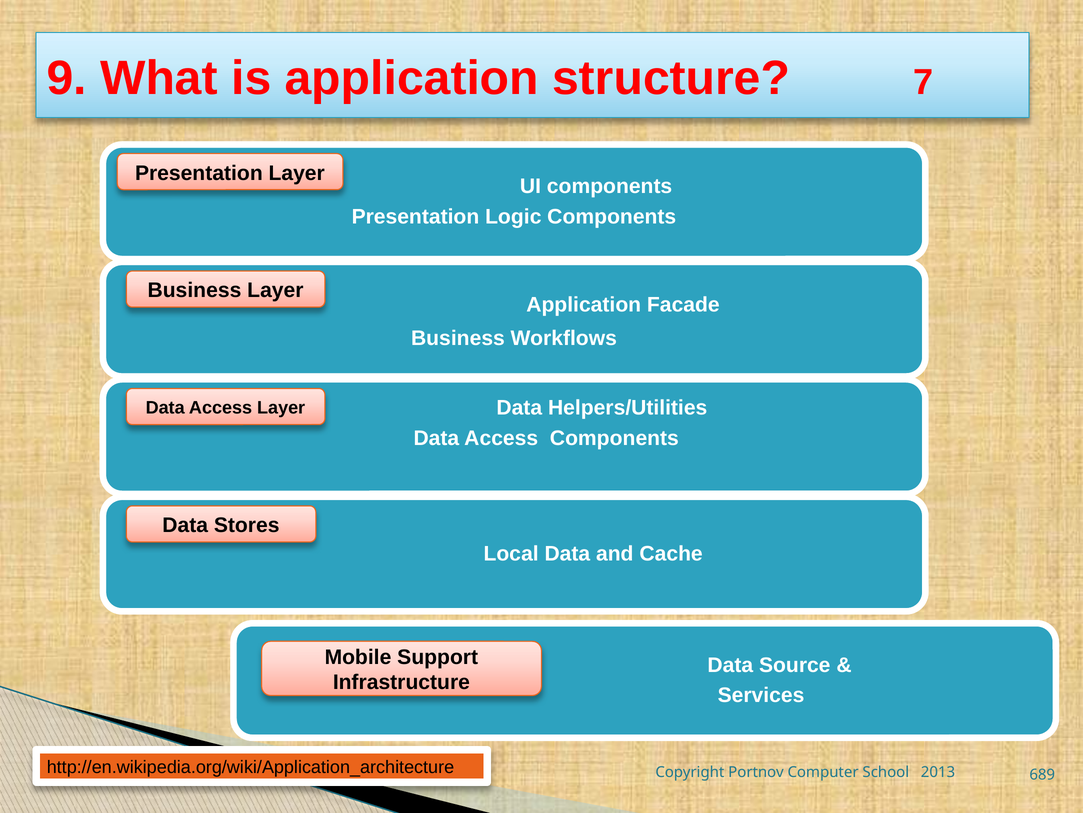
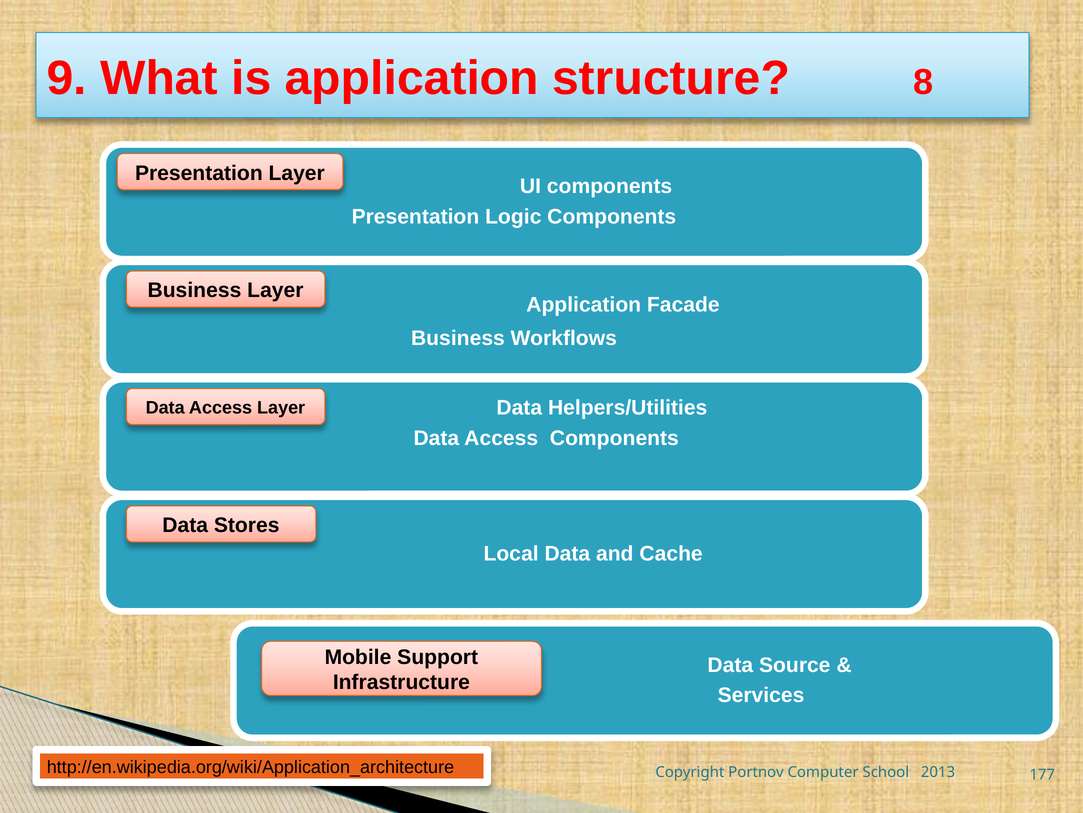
7: 7 -> 8
689: 689 -> 177
